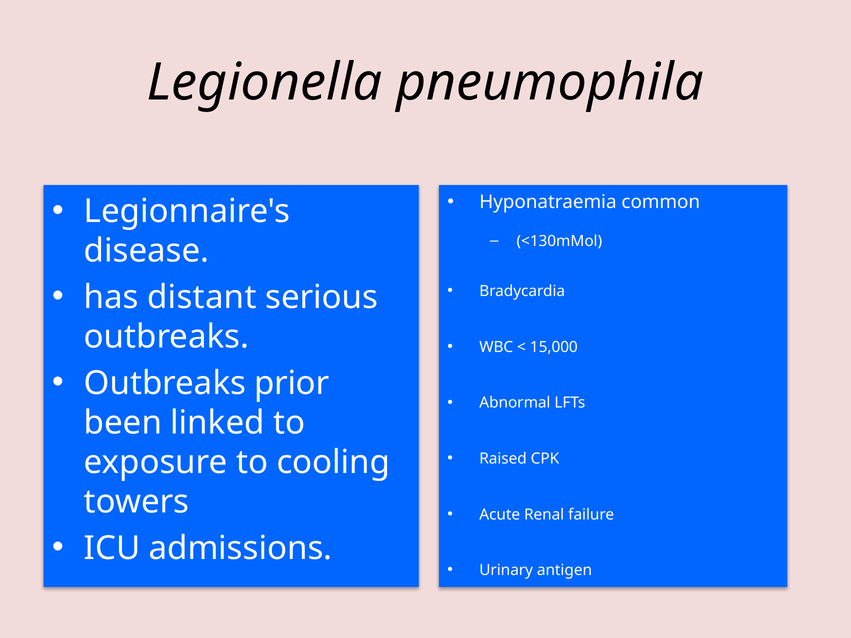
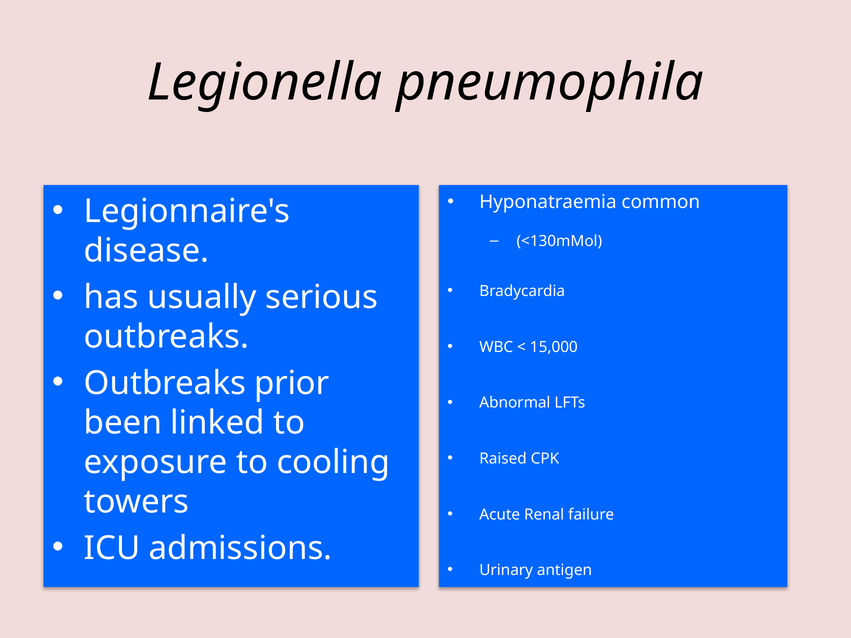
distant: distant -> usually
